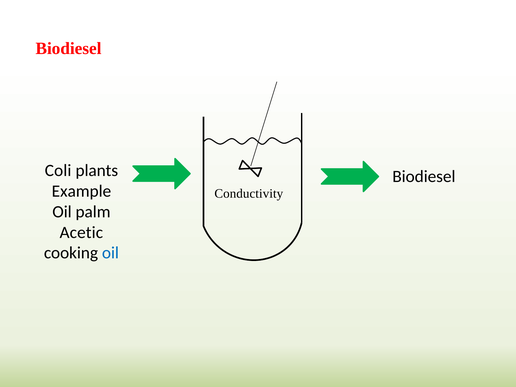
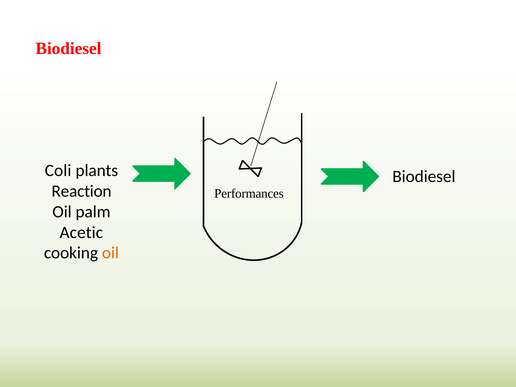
Example: Example -> Reaction
Conductivity: Conductivity -> Performances
oil at (110, 253) colour: blue -> orange
